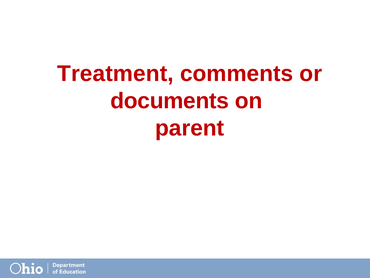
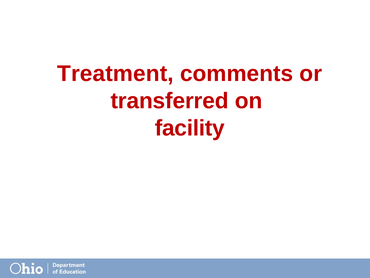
documents: documents -> transferred
parent: parent -> facility
